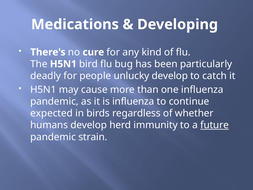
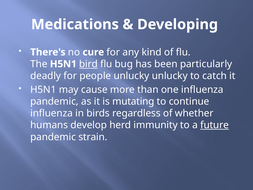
bird underline: none -> present
unlucky develop: develop -> unlucky
is influenza: influenza -> mutating
expected at (52, 113): expected -> influenza
